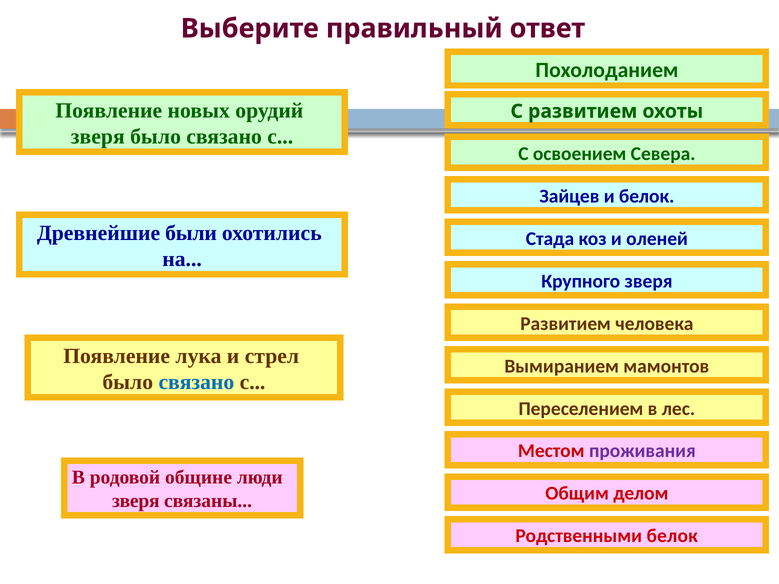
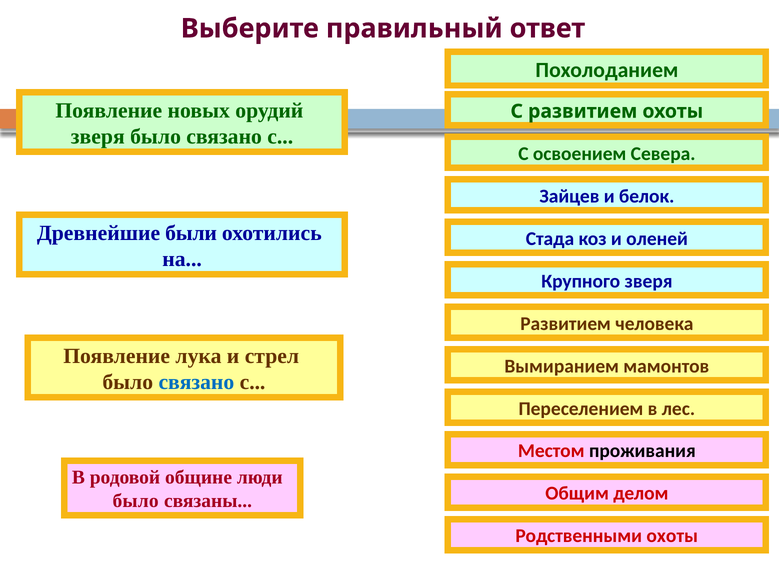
проживания colour: purple -> black
зверя at (136, 501): зверя -> было
Родственными белок: белок -> охоты
